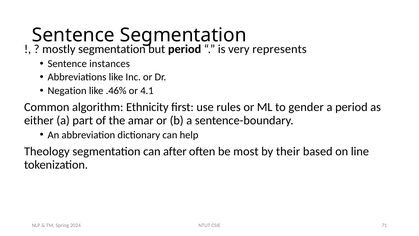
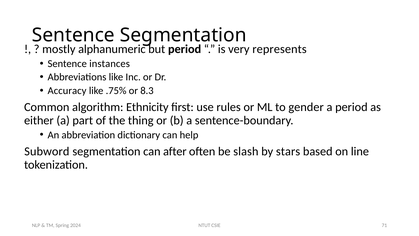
segmentation at (112, 49): segmentation -> alphanumeric
Negation: Negation -> Accuracy
.46%: .46% -> .75%
4.1: 4.1 -> 8.3
amar: amar -> thing
Theology: Theology -> Subword
most: most -> slash
their: their -> stars
